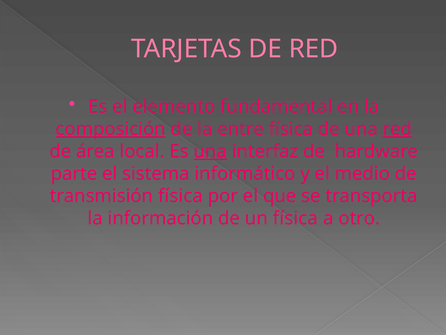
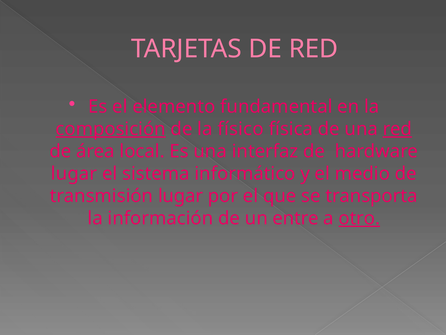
entre: entre -> físico
una at (210, 151) underline: present -> none
parte at (74, 173): parte -> lugar
transmisión física: física -> lugar
un física: física -> entre
otro underline: none -> present
